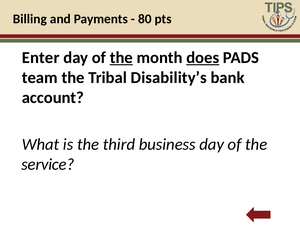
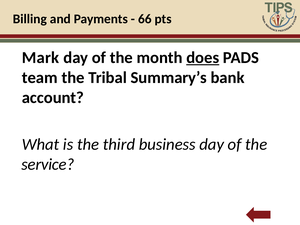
80: 80 -> 66
Enter: Enter -> Mark
the at (121, 58) underline: present -> none
Disability’s: Disability’s -> Summary’s
